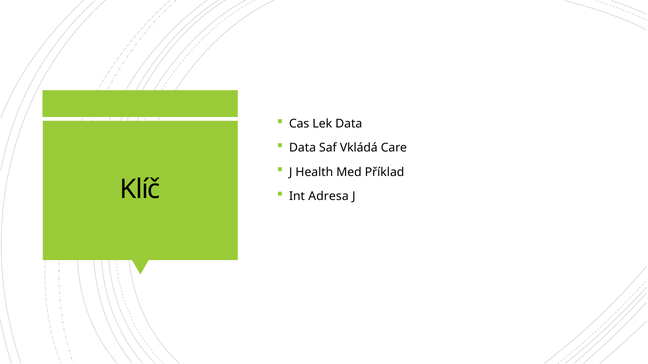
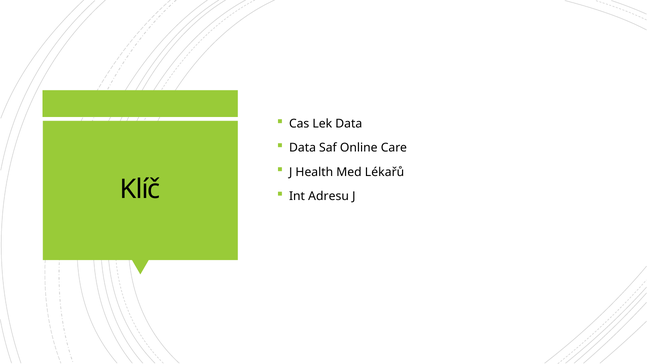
Vkládá: Vkládá -> Online
Příklad: Příklad -> Lékařů
Adresa: Adresa -> Adresu
